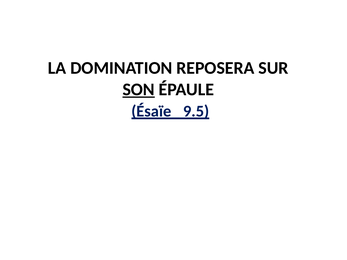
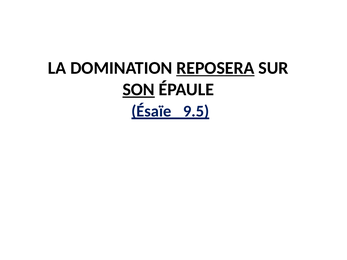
REPOSERA underline: none -> present
